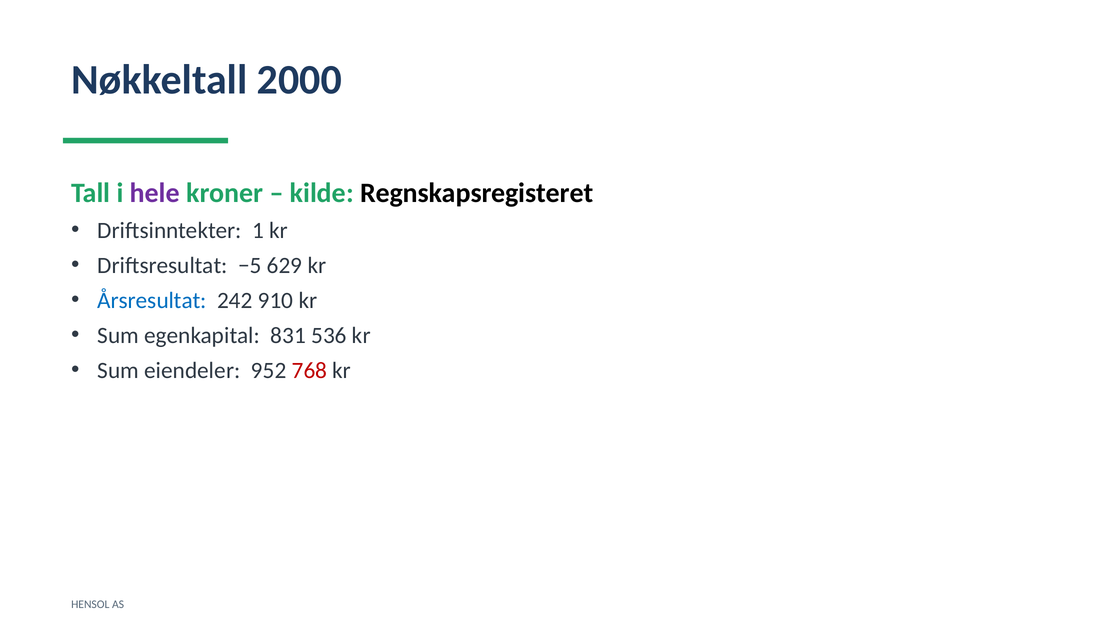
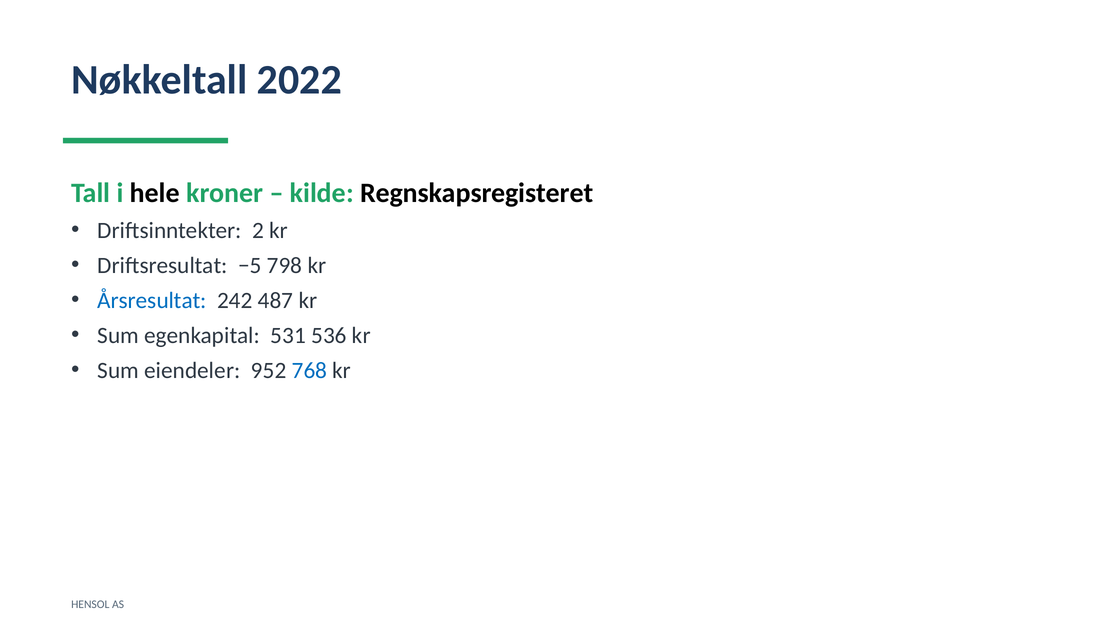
2000: 2000 -> 2022
hele colour: purple -> black
1: 1 -> 2
629: 629 -> 798
910: 910 -> 487
831: 831 -> 531
768 colour: red -> blue
